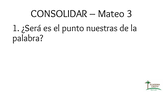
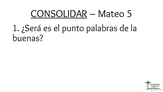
CONSOLIDAR underline: none -> present
3: 3 -> 5
nuestras: nuestras -> palabras
palabra: palabra -> buenas
